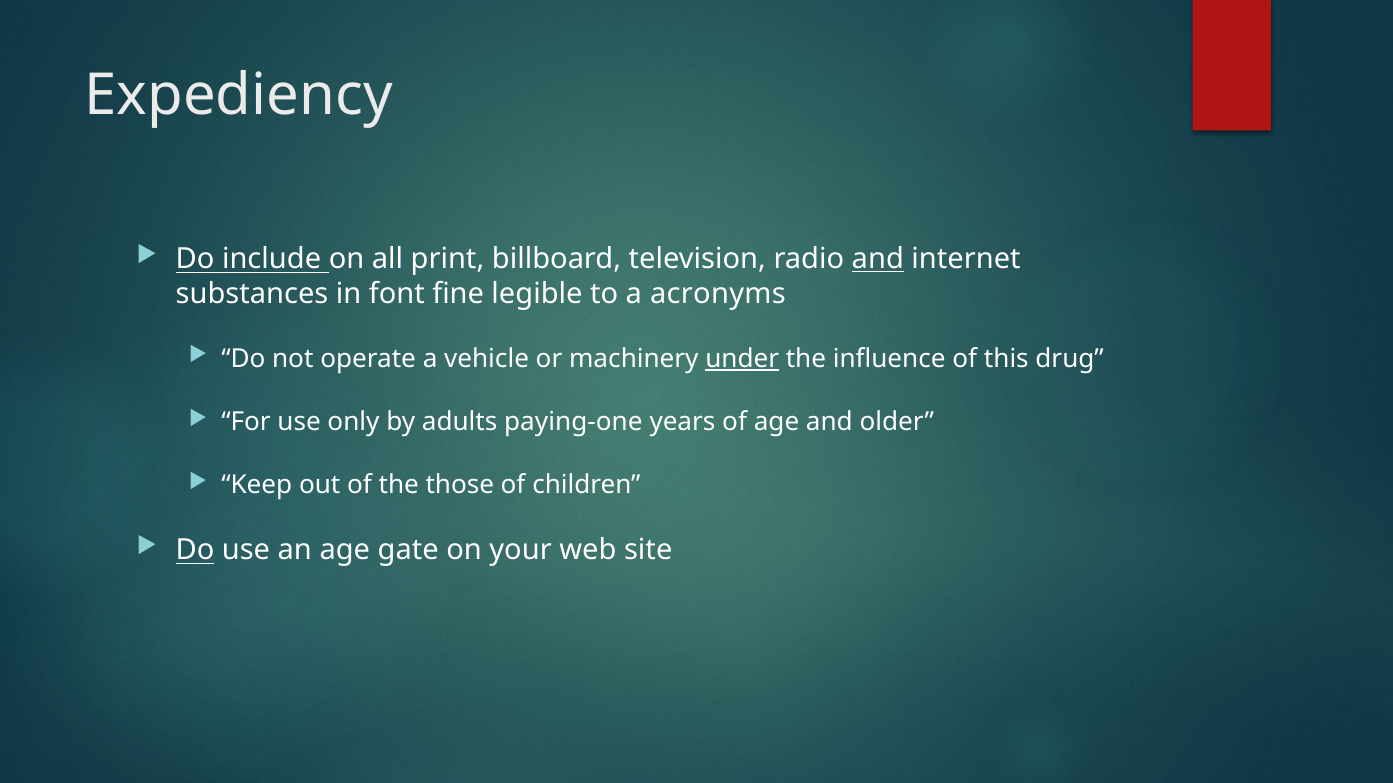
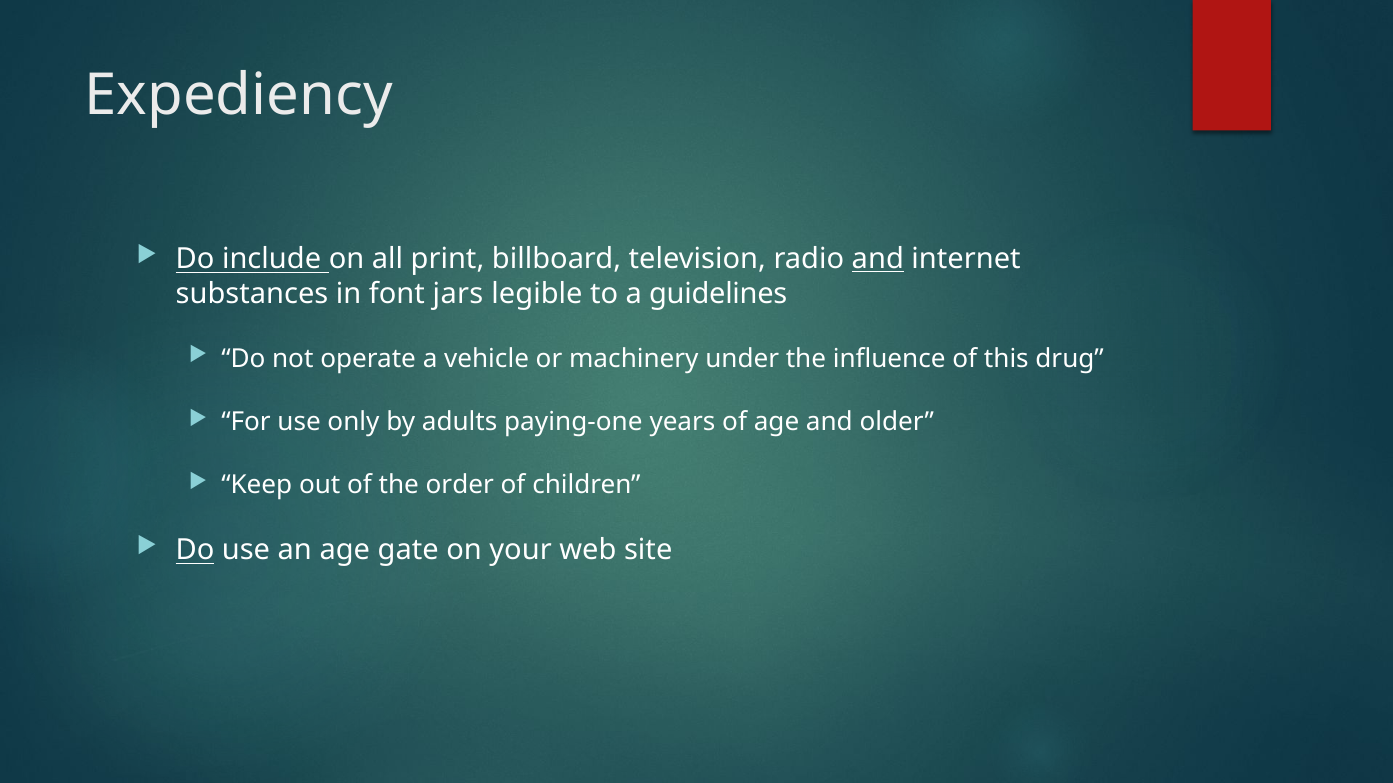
fine: fine -> jars
acronyms: acronyms -> guidelines
under underline: present -> none
those: those -> order
